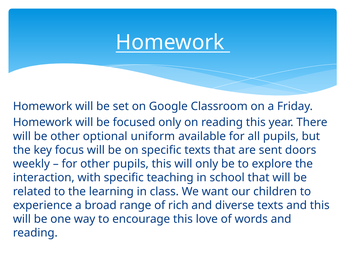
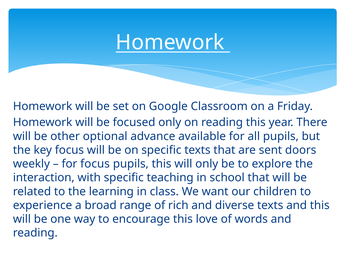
uniform: uniform -> advance
for other: other -> focus
